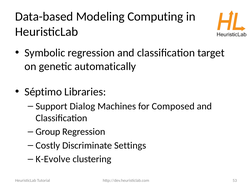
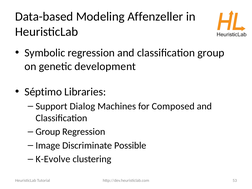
Computing: Computing -> Affenzeller
classification target: target -> group
automatically: automatically -> development
Costly: Costly -> Image
Settings: Settings -> Possible
